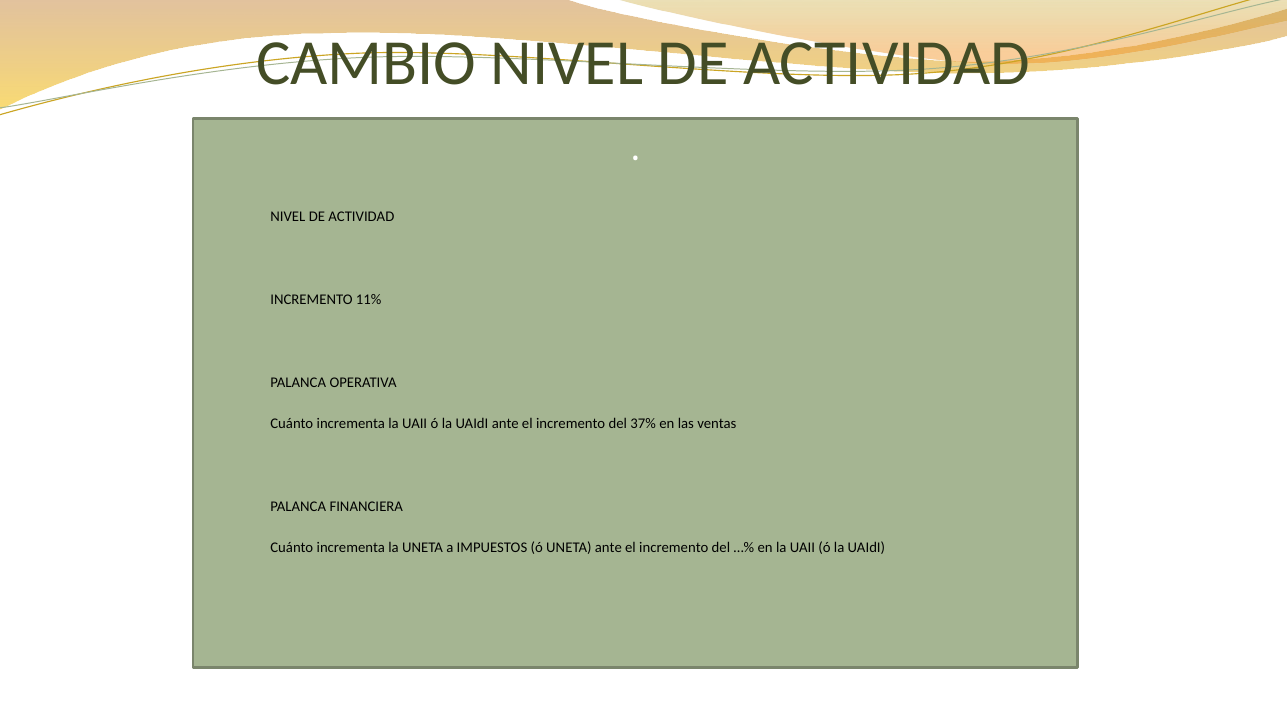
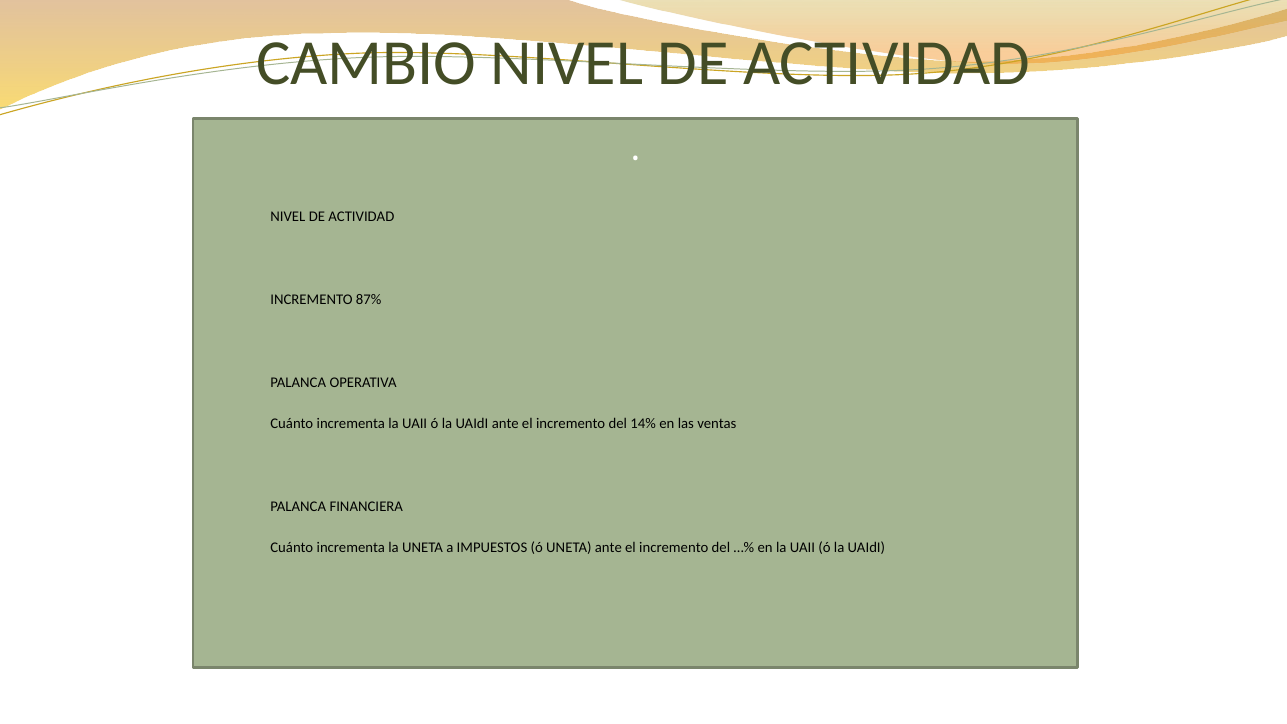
11%: 11% -> 87%
37%: 37% -> 14%
